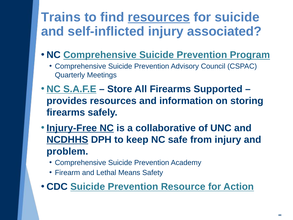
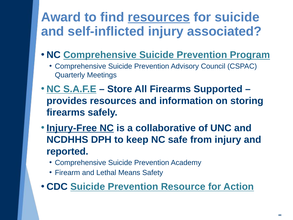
Trains: Trains -> Award
NCDHHS underline: present -> none
problem: problem -> reported
